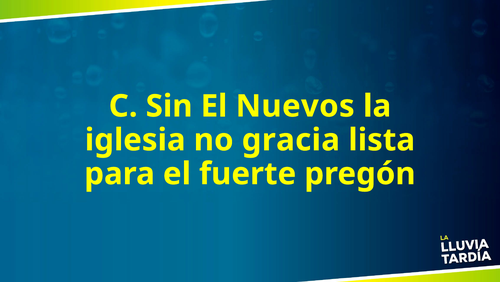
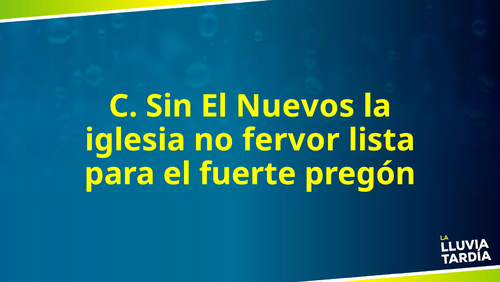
gracia: gracia -> fervor
